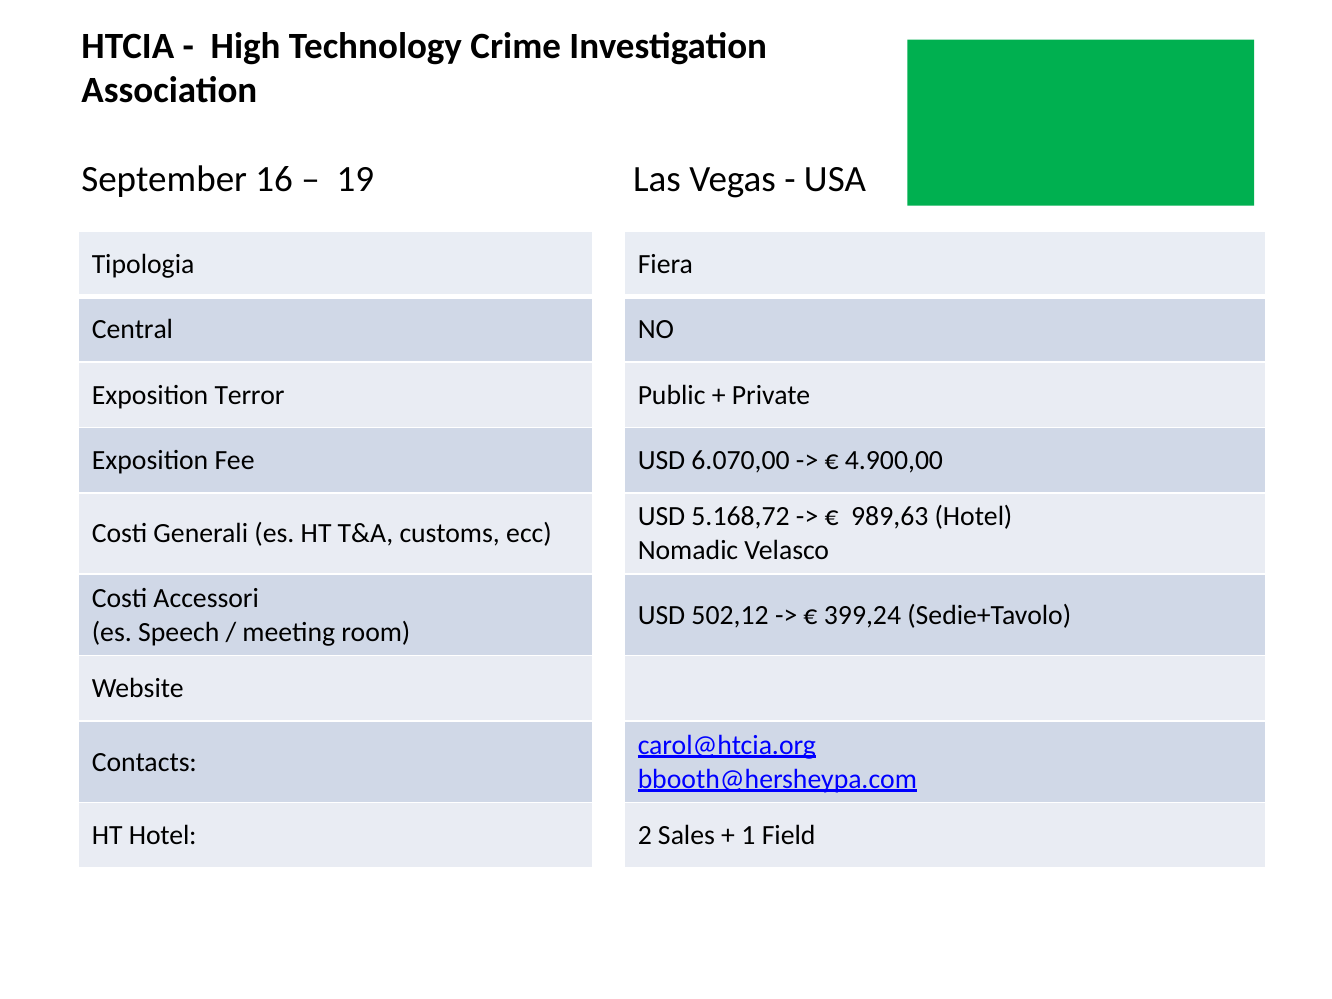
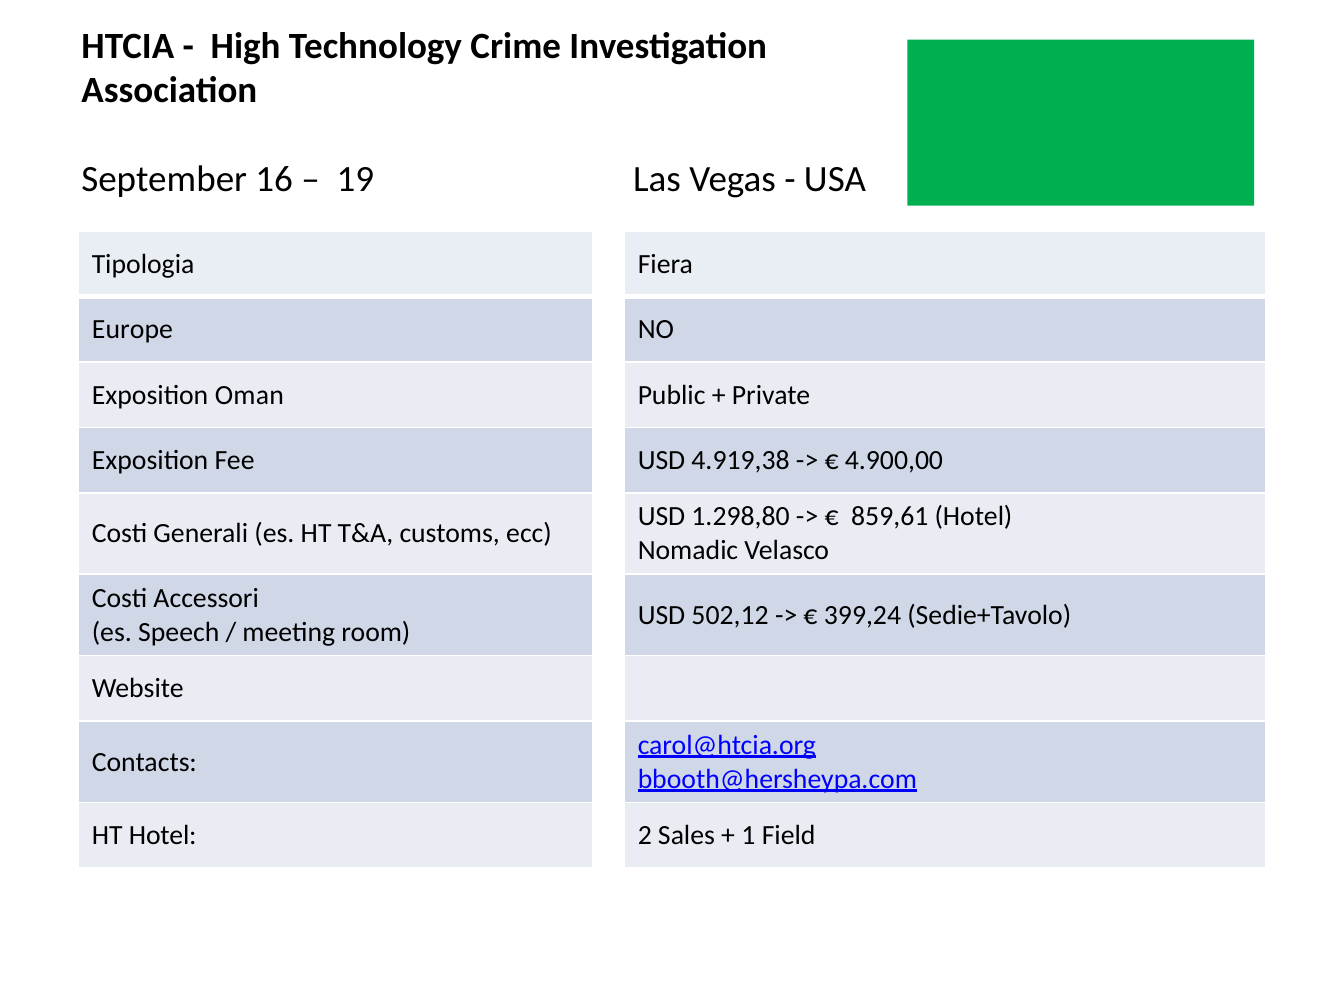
Central: Central -> Europe
Terror: Terror -> Oman
6.070,00: 6.070,00 -> 4.919,38
5.168,72: 5.168,72 -> 1.298,80
989,63: 989,63 -> 859,61
